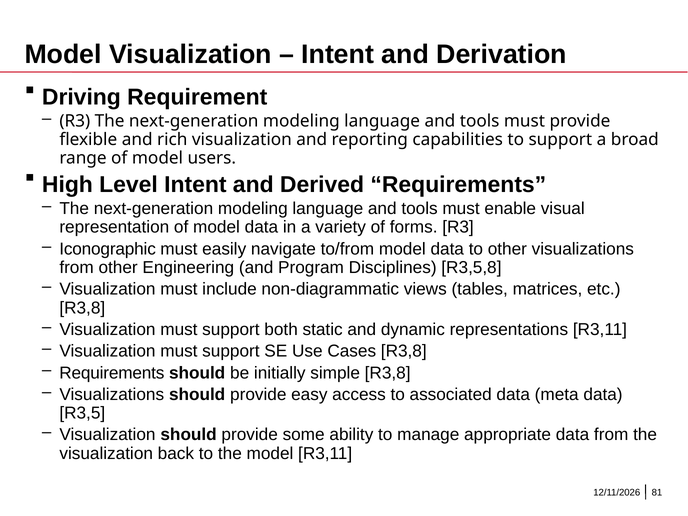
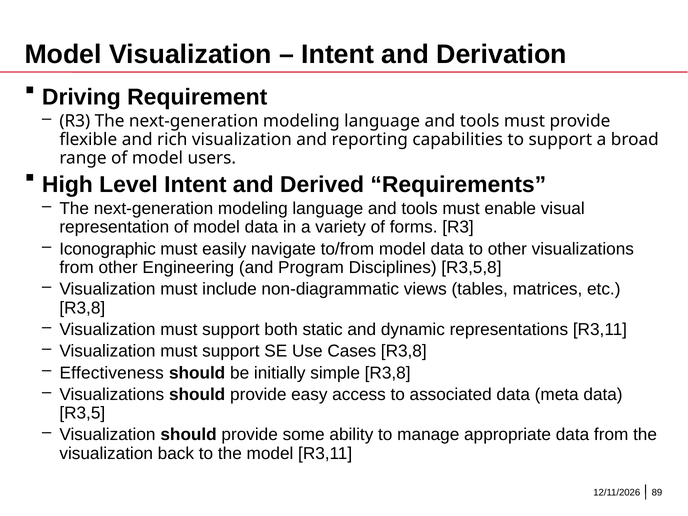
Requirements at (112, 373): Requirements -> Effectiveness
81: 81 -> 89
